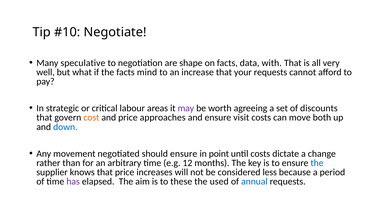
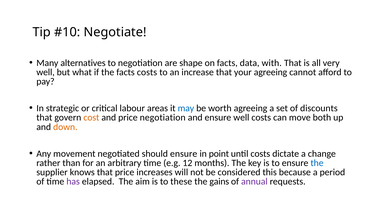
speculative: speculative -> alternatives
facts mind: mind -> costs
your requests: requests -> agreeing
may colour: purple -> blue
price approaches: approaches -> negotiation
ensure visit: visit -> well
down colour: blue -> orange
less: less -> this
used: used -> gains
annual colour: blue -> purple
